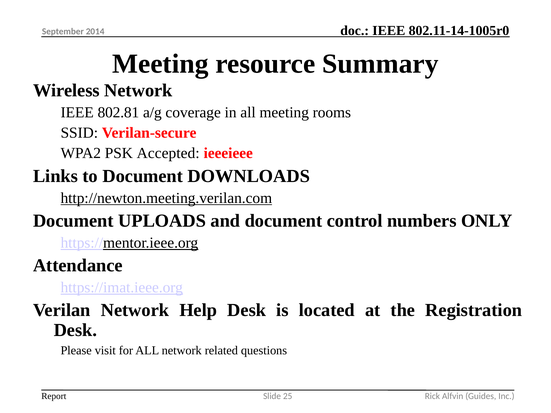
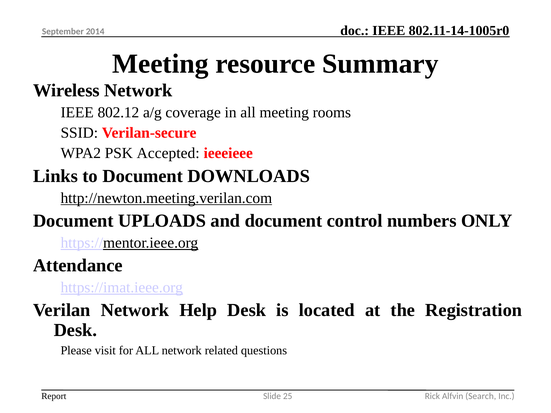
802.81: 802.81 -> 802.12
Guides: Guides -> Search
